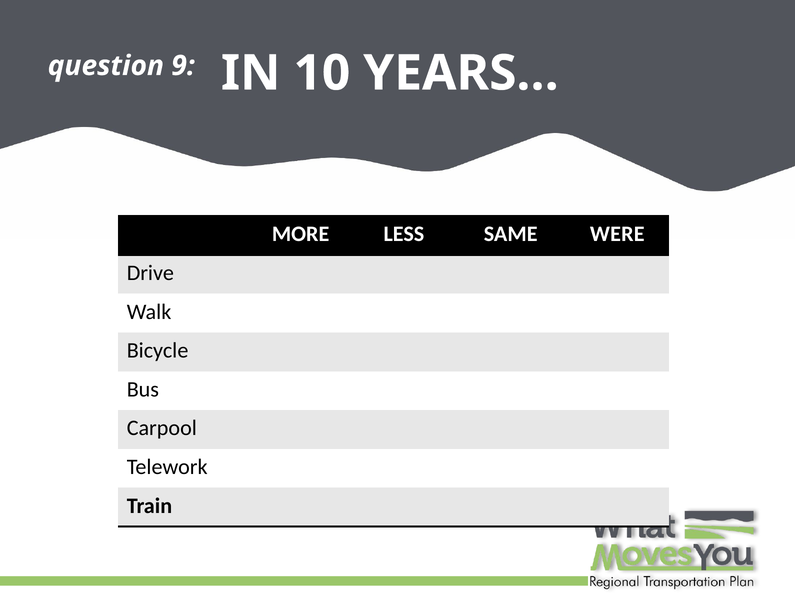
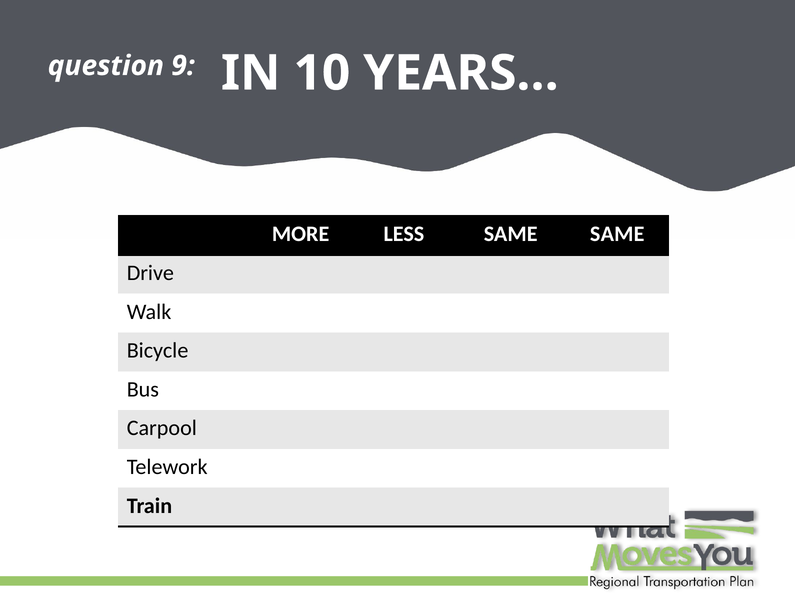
SAME WERE: WERE -> SAME
